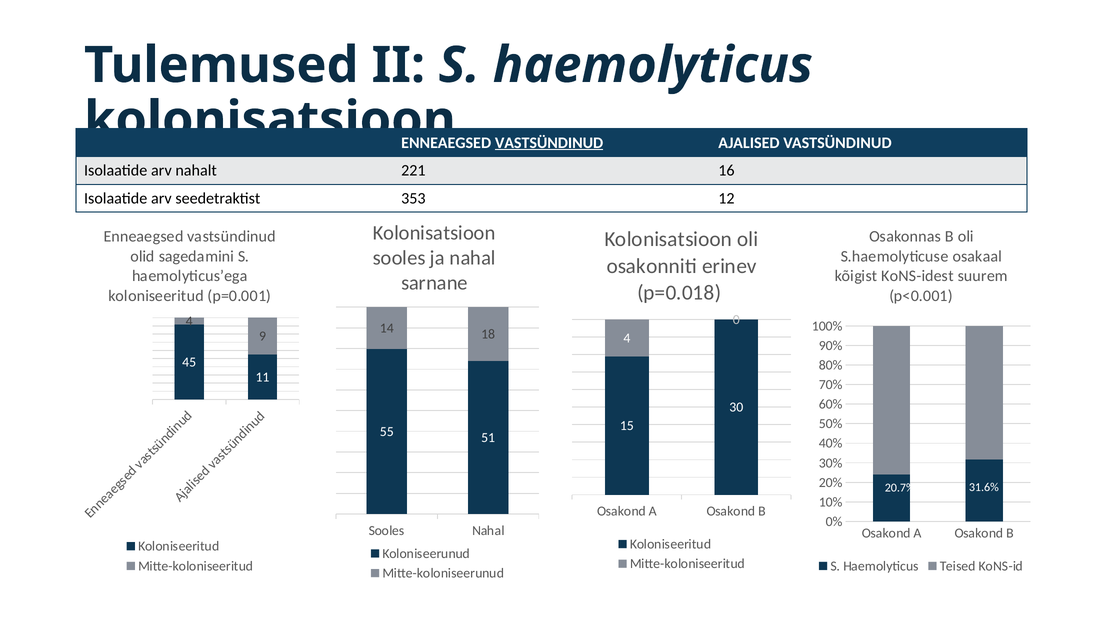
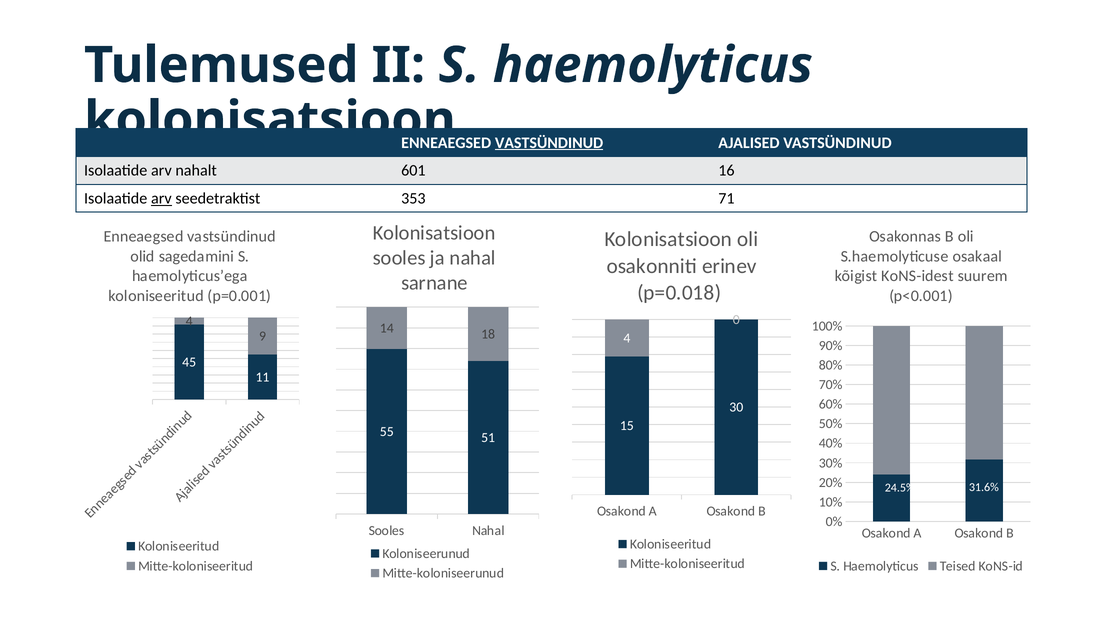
221: 221 -> 601
arv at (161, 199) underline: none -> present
12: 12 -> 71
20.7%: 20.7% -> 24.5%
